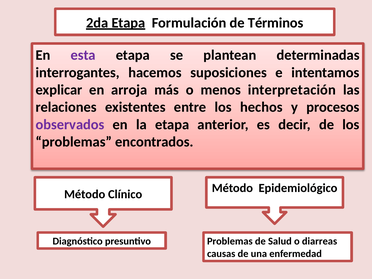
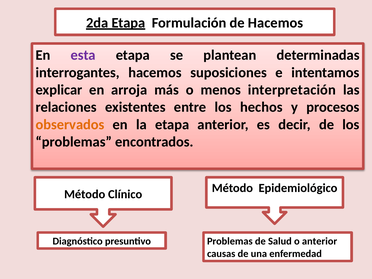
de Términos: Términos -> Hacemos
observados colour: purple -> orange
o diarreas: diarreas -> anterior
